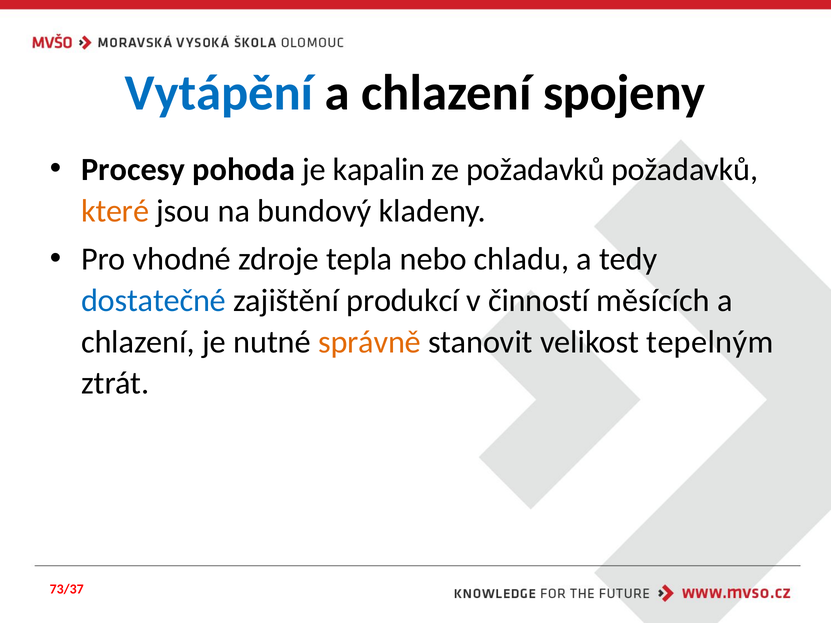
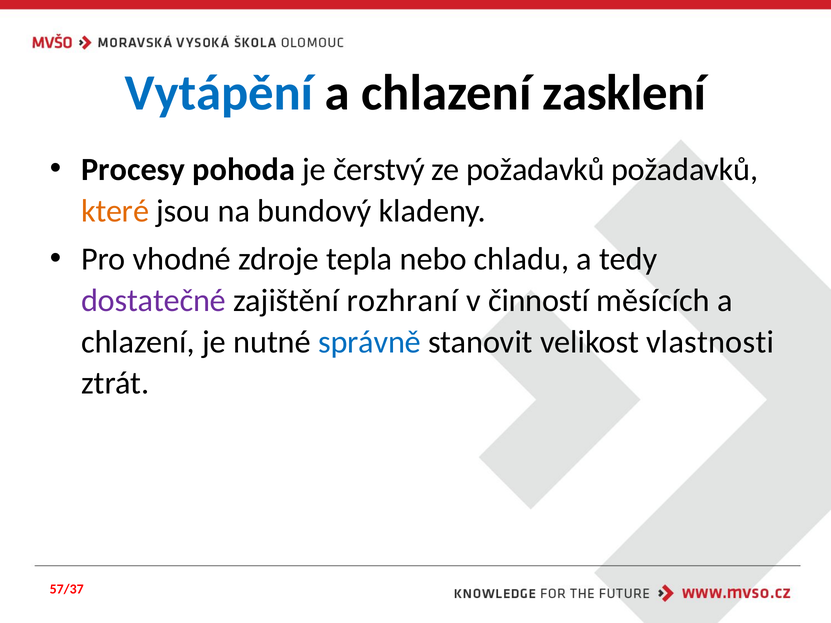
spojeny: spojeny -> zasklení
kapalin: kapalin -> čerstvý
dostatečné colour: blue -> purple
produkcí: produkcí -> rozhraní
správně colour: orange -> blue
tepelným: tepelným -> vlastnosti
73/37: 73/37 -> 57/37
